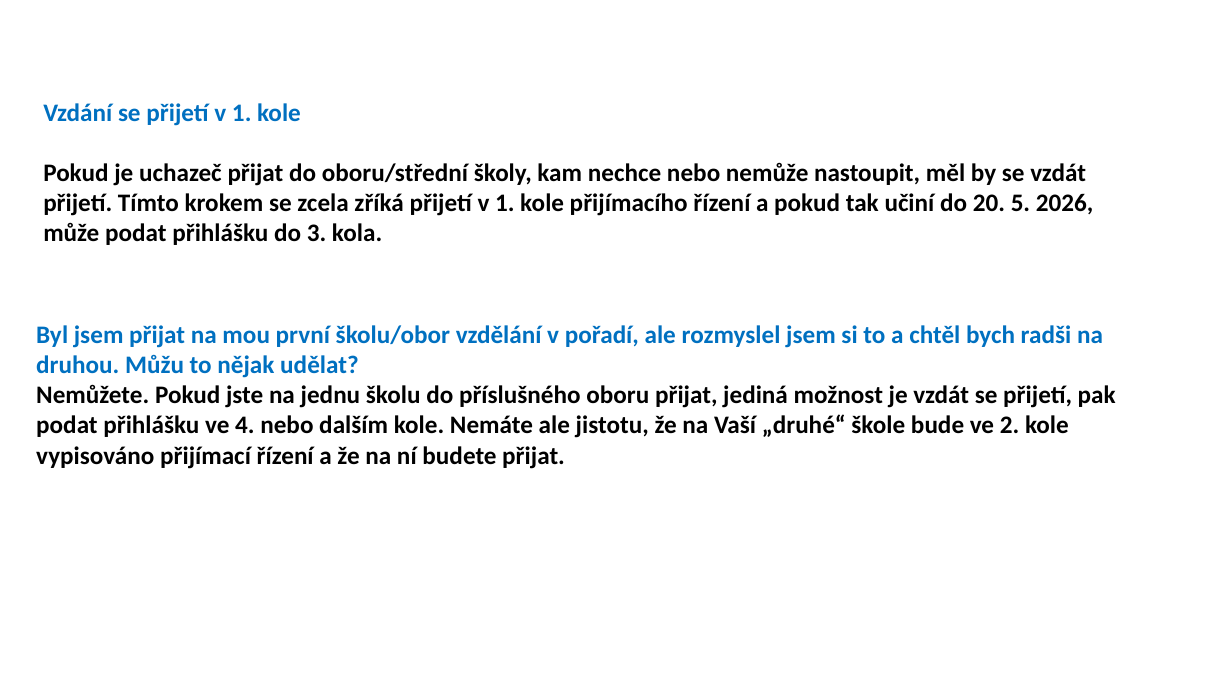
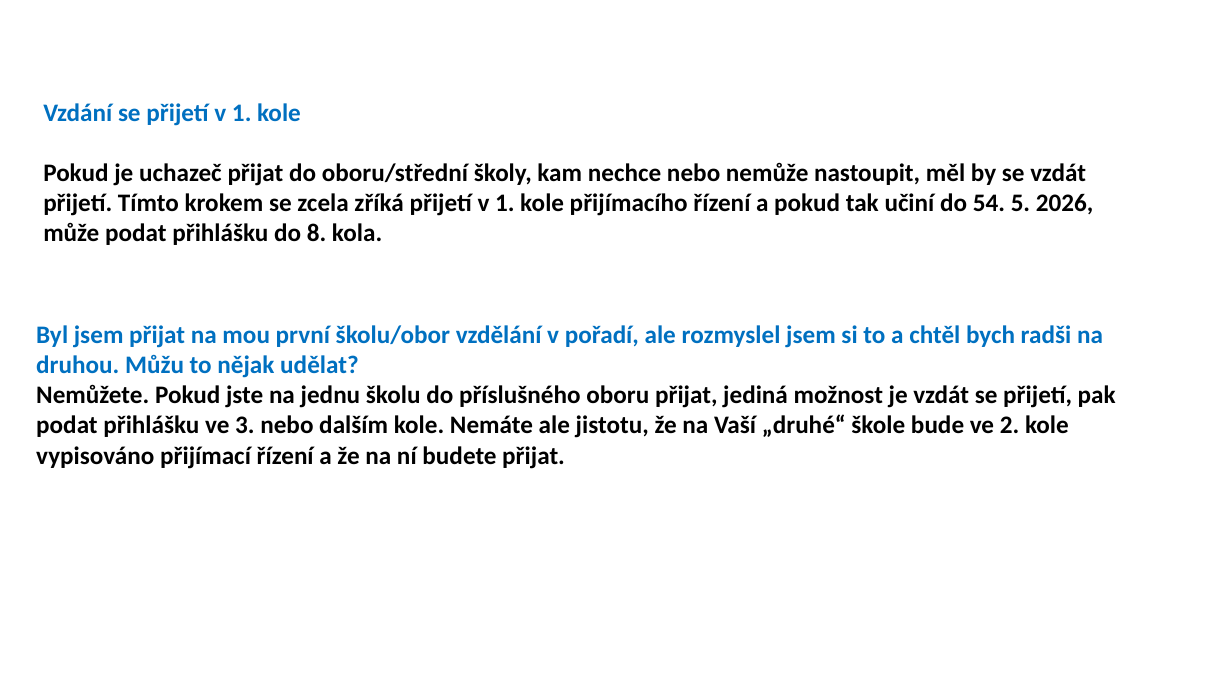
20: 20 -> 54
3: 3 -> 8
4: 4 -> 3
